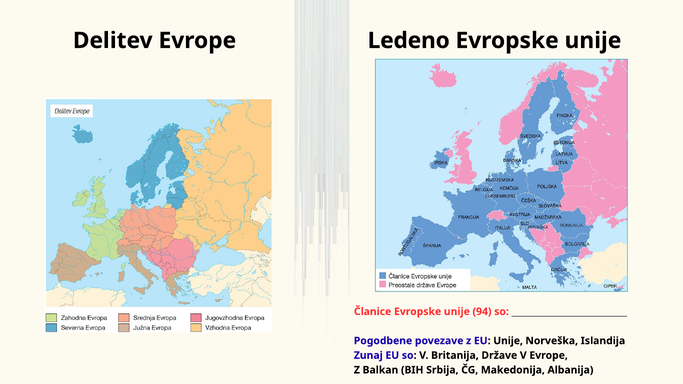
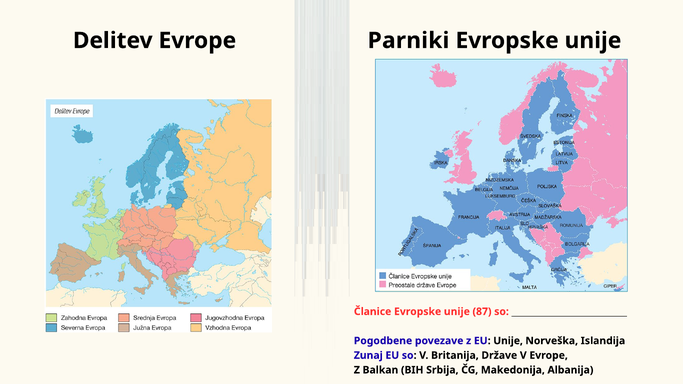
Ledeno: Ledeno -> Parniki
94: 94 -> 87
